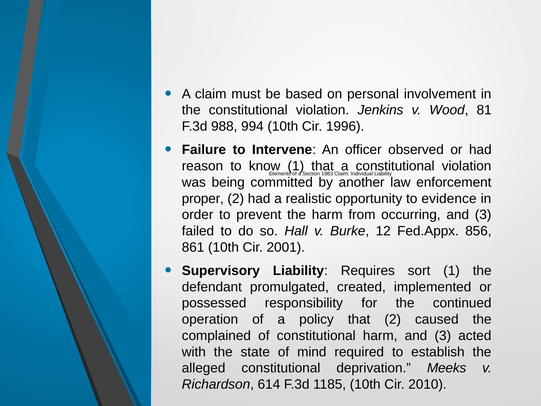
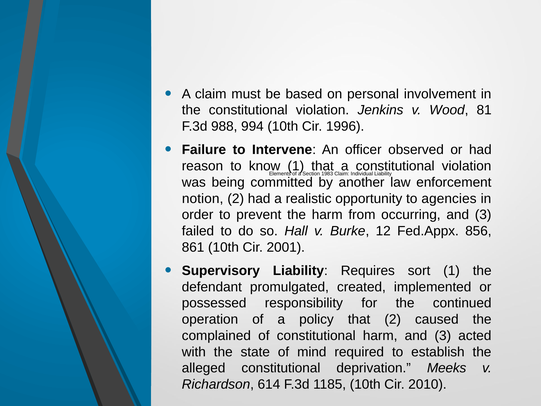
proper: proper -> notion
evidence: evidence -> agencies
